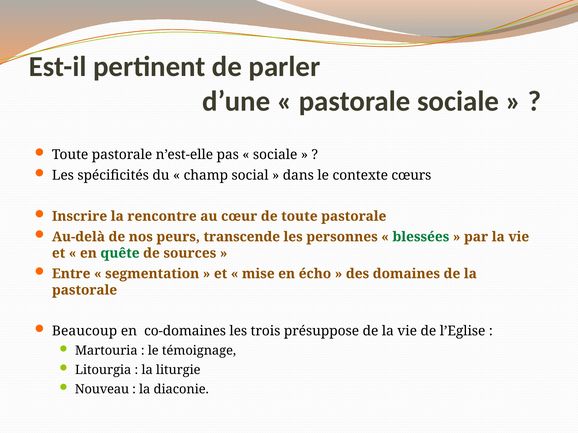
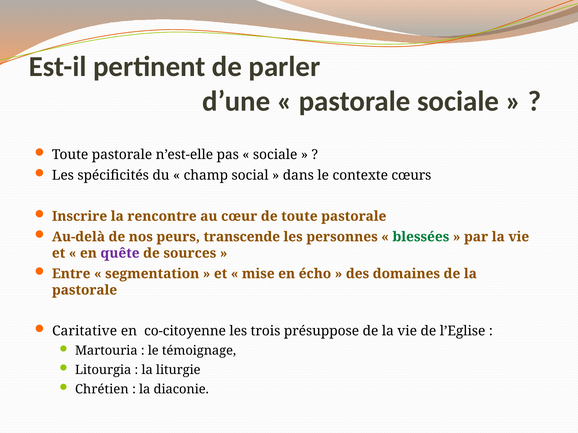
quête colour: green -> purple
Beaucoup: Beaucoup -> Caritative
co-domaines: co-domaines -> co-citoyenne
Nouveau: Nouveau -> Chrétien
